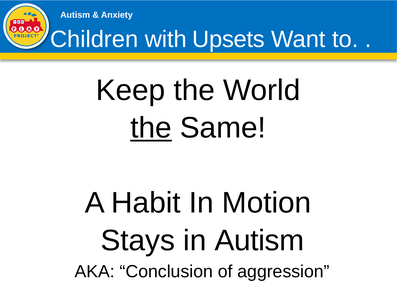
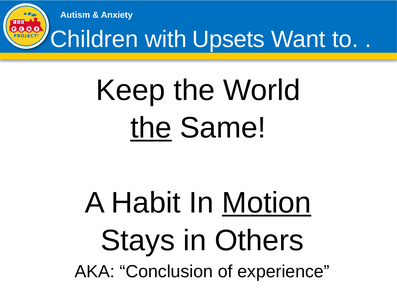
Motion underline: none -> present
in Autism: Autism -> Others
aggression: aggression -> experience
